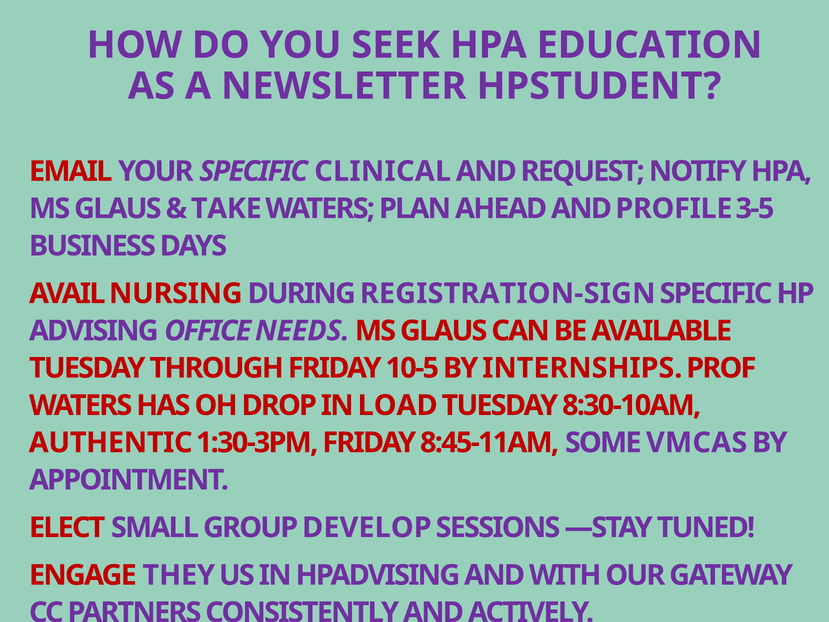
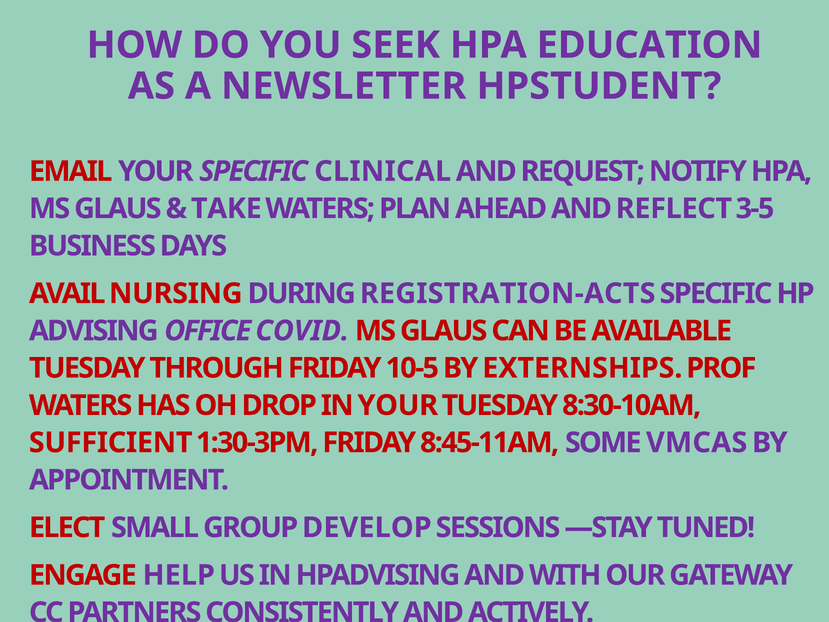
PROFILE: PROFILE -> REFLECT
REGISTRATION-SIGN: REGISTRATION-SIGN -> REGISTRATION-ACTS
NEEDS: NEEDS -> COVID
INTERNSHIPS: INTERNSHIPS -> EXTERNSHIPS
IN LOAD: LOAD -> YOUR
AUTHENTIC: AUTHENTIC -> SUFFICIENT
THEY: THEY -> HELP
